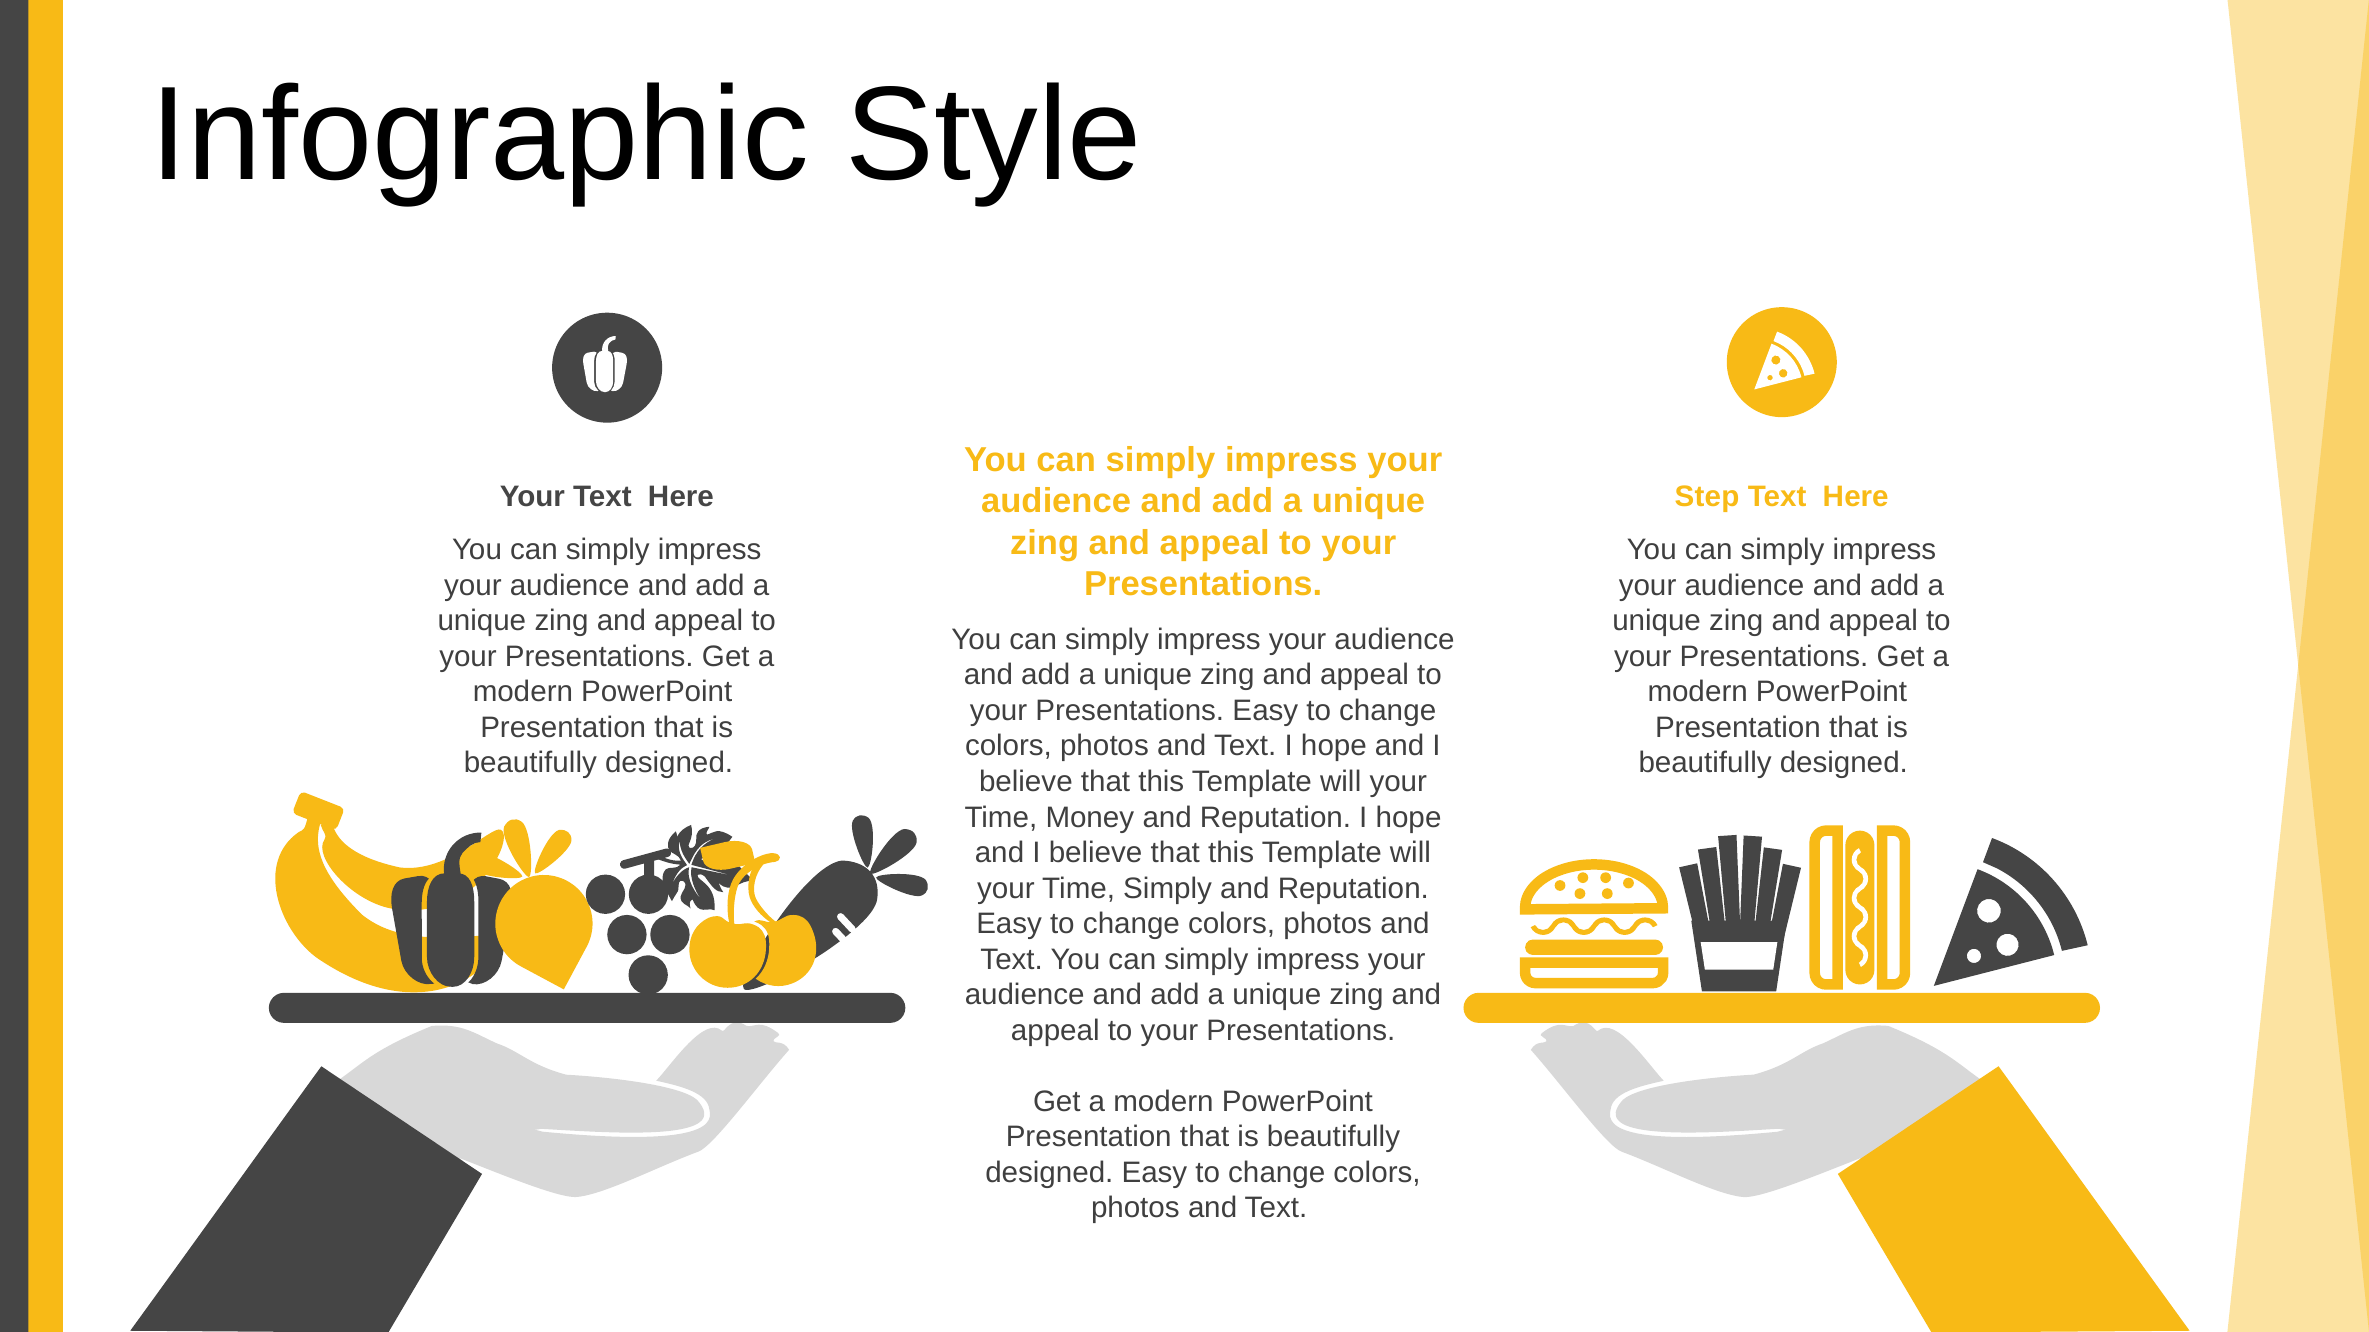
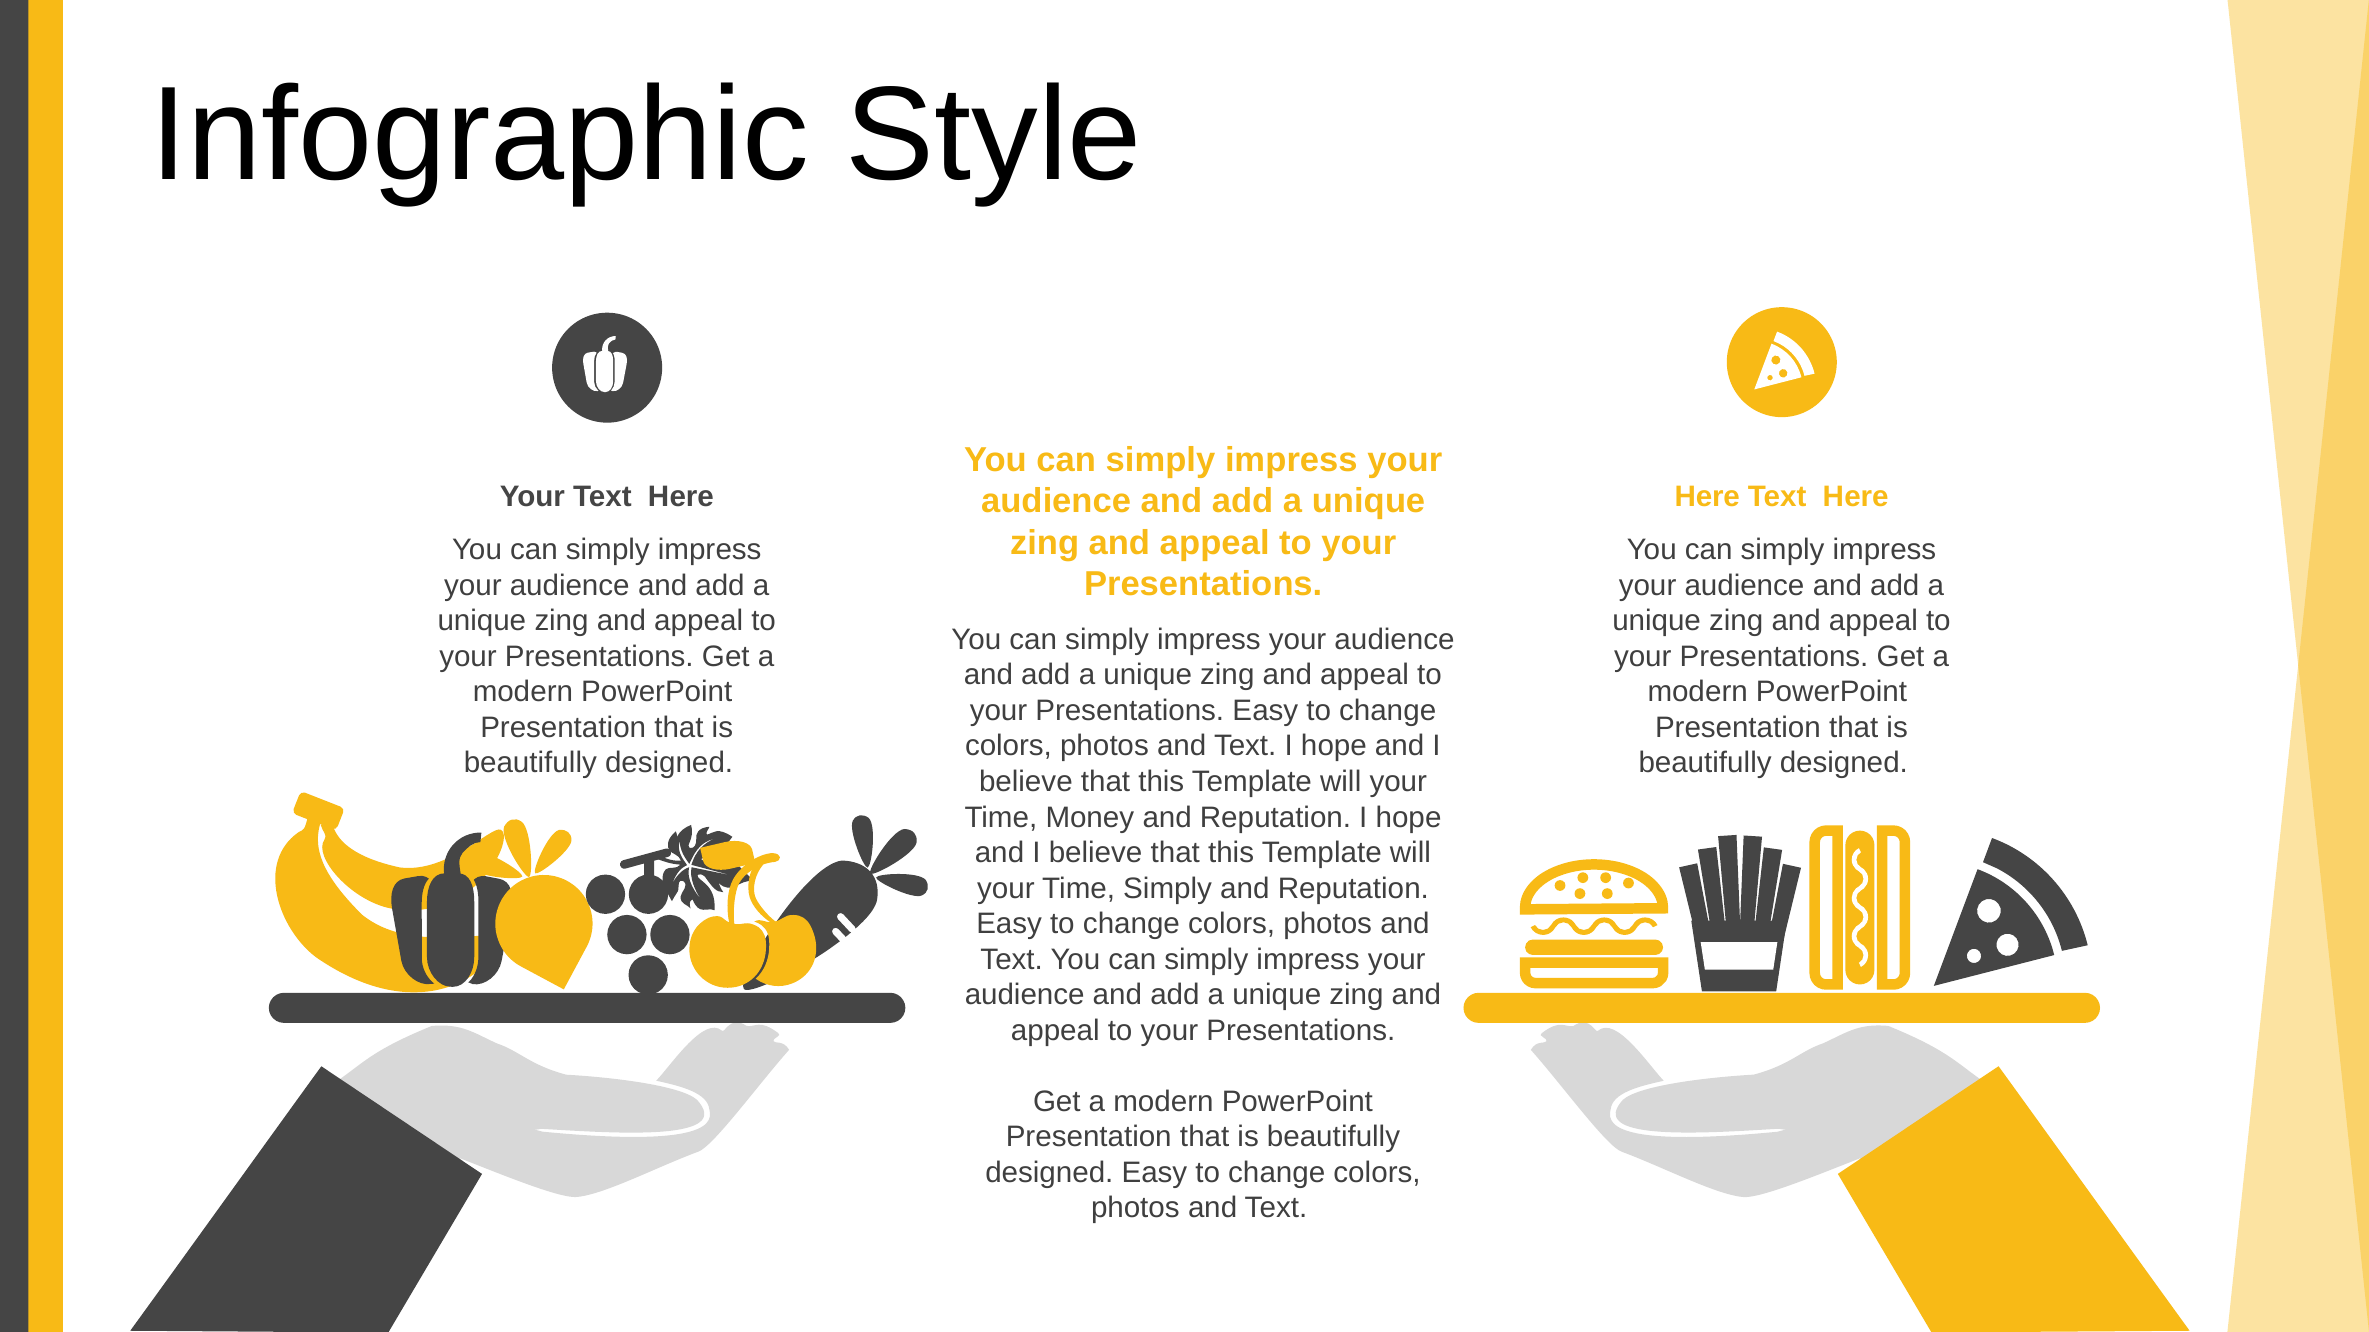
Step at (1707, 497): Step -> Here
